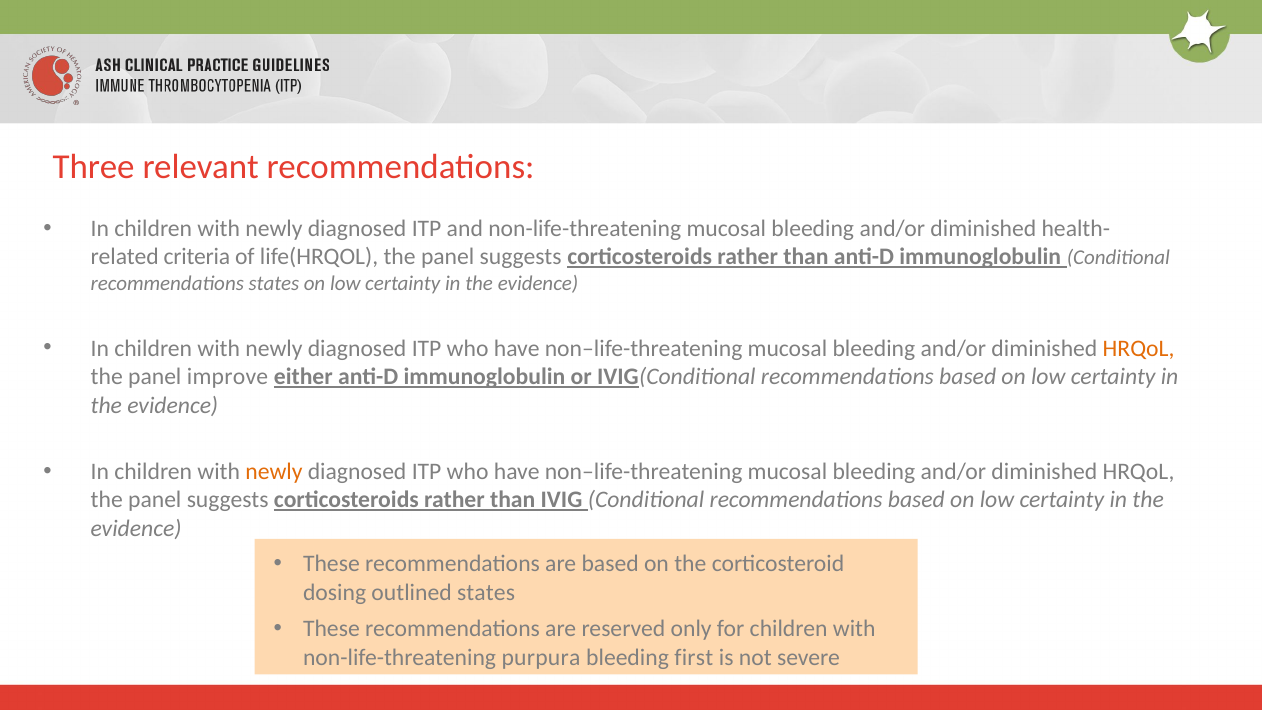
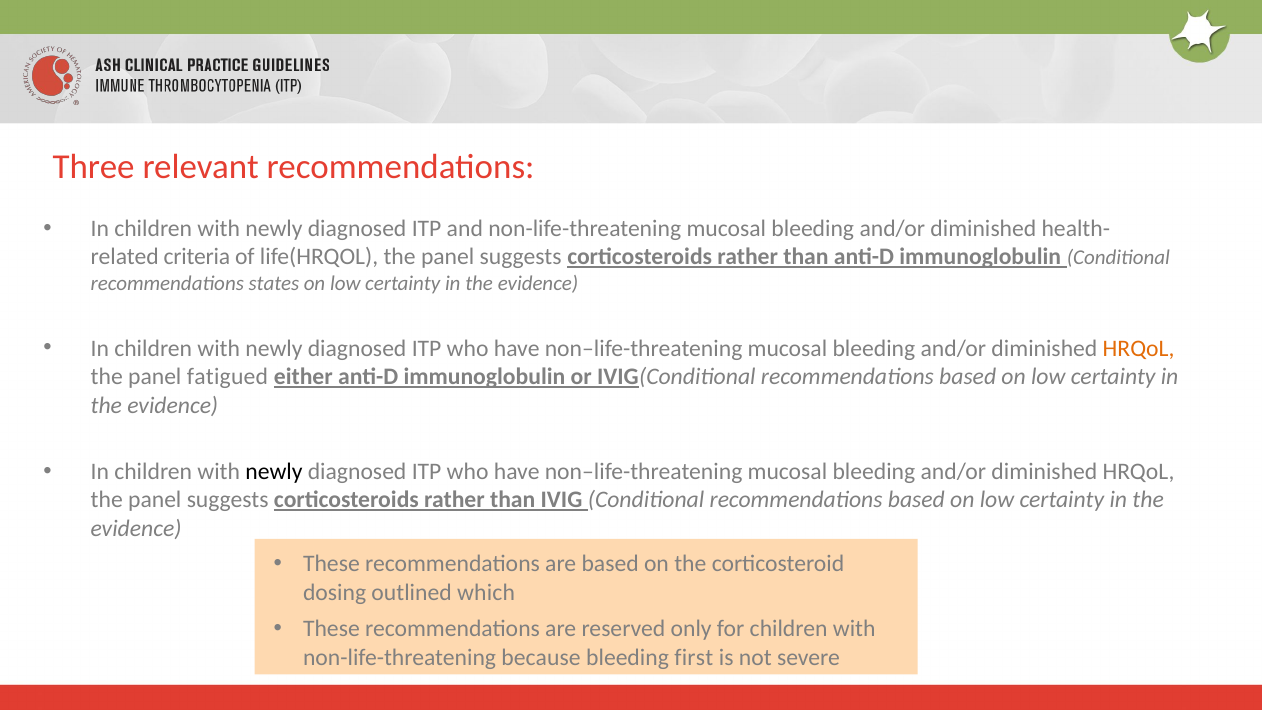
improve: improve -> fatigued
newly at (274, 471) colour: orange -> black
outlined states: states -> which
purpura: purpura -> because
